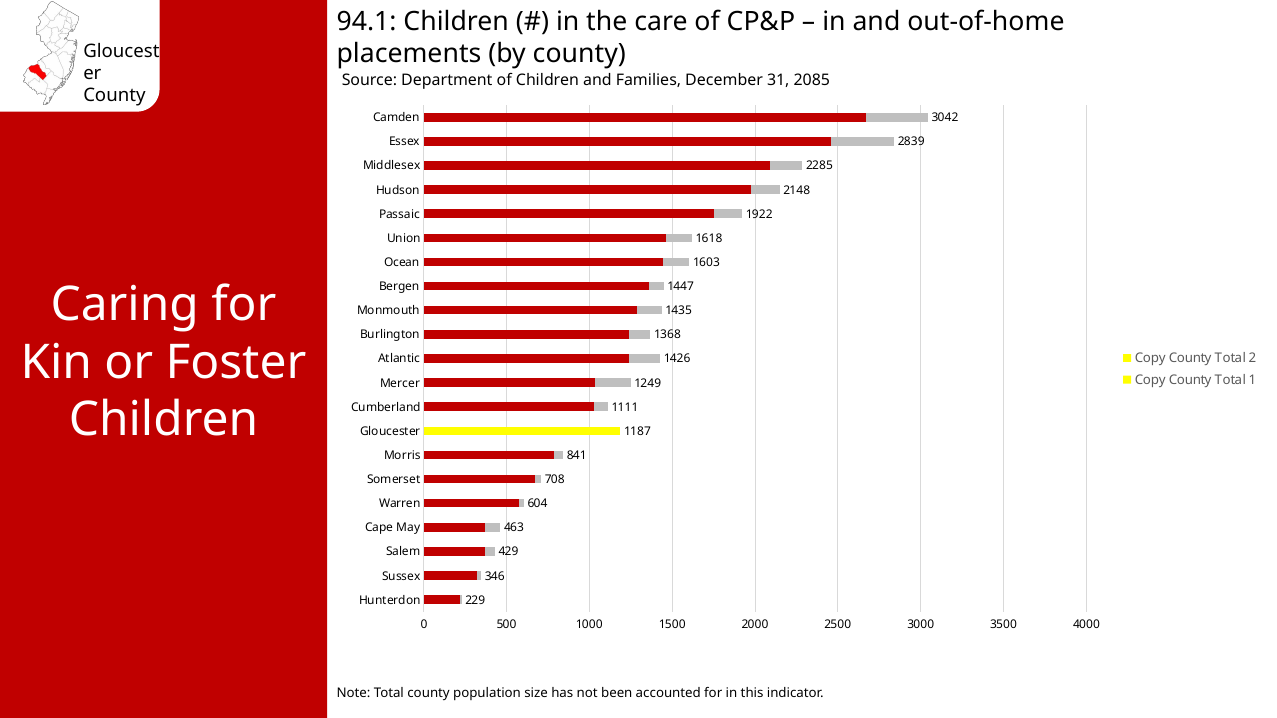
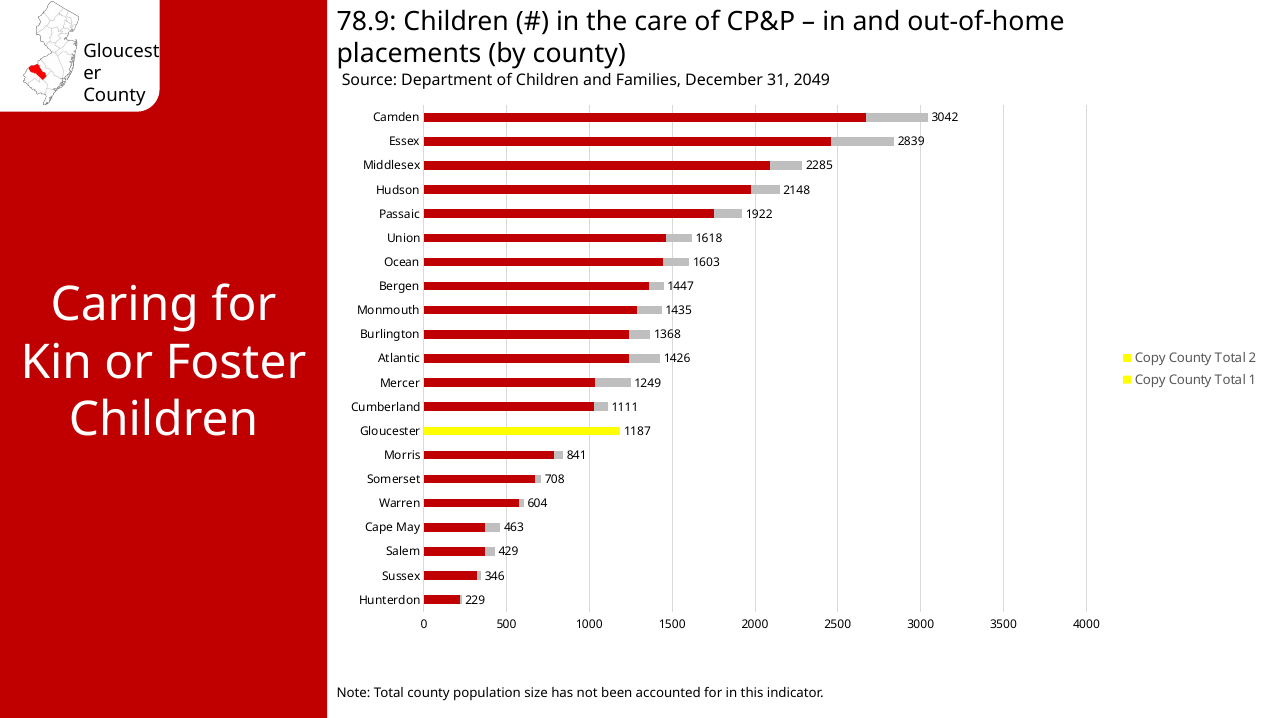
94.1: 94.1 -> 78.9
2085: 2085 -> 2049
